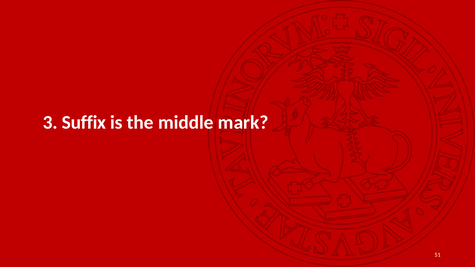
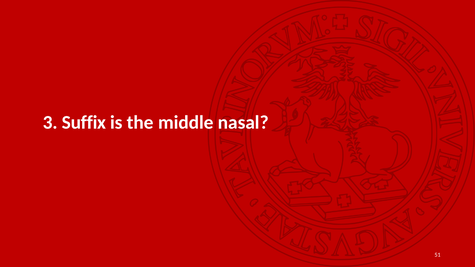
mark: mark -> nasal
